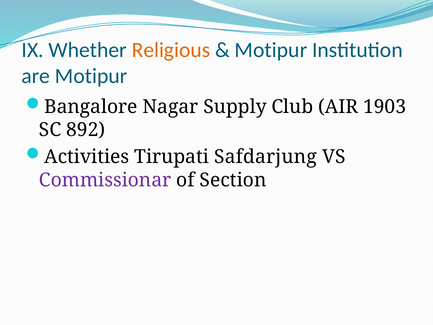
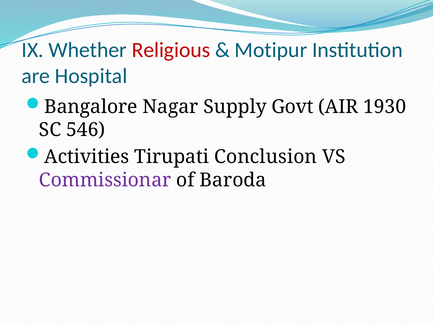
Religious colour: orange -> red
are Motipur: Motipur -> Hospital
Club: Club -> Govt
1903: 1903 -> 1930
892: 892 -> 546
Safdarjung: Safdarjung -> Conclusion
Section: Section -> Baroda
